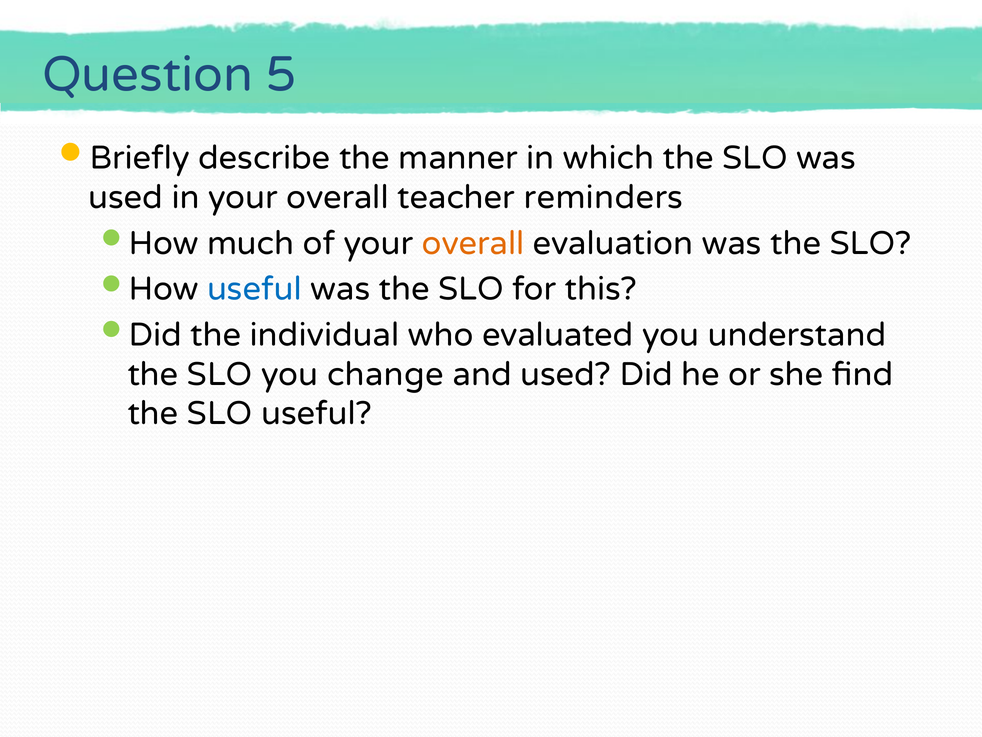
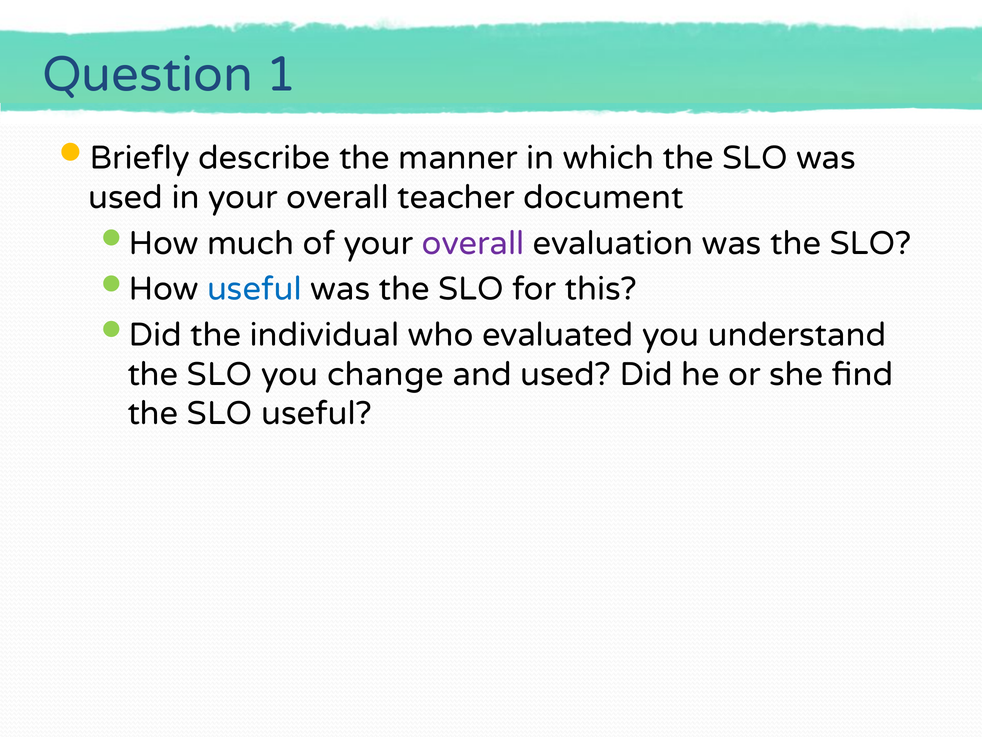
5: 5 -> 1
reminders: reminders -> document
overall at (473, 243) colour: orange -> purple
